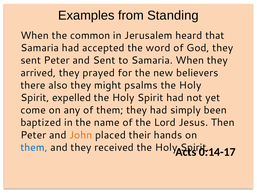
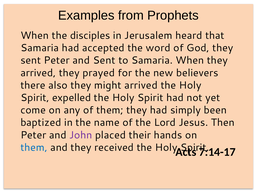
Standing: Standing -> Prophets
common: common -> disciples
might psalms: psalms -> arrived
John colour: orange -> purple
0:14-17: 0:14-17 -> 7:14-17
